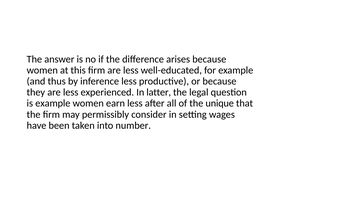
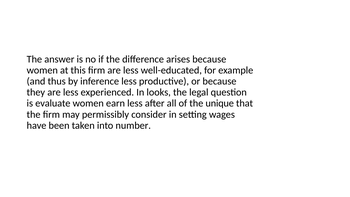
latter: latter -> looks
is example: example -> evaluate
